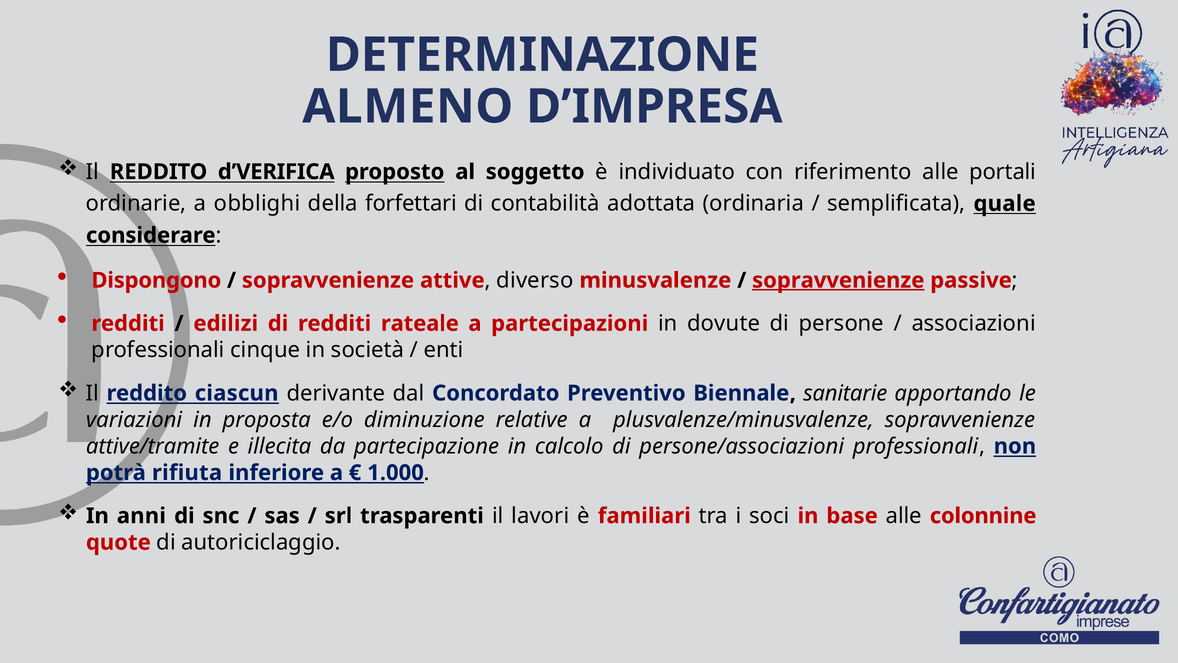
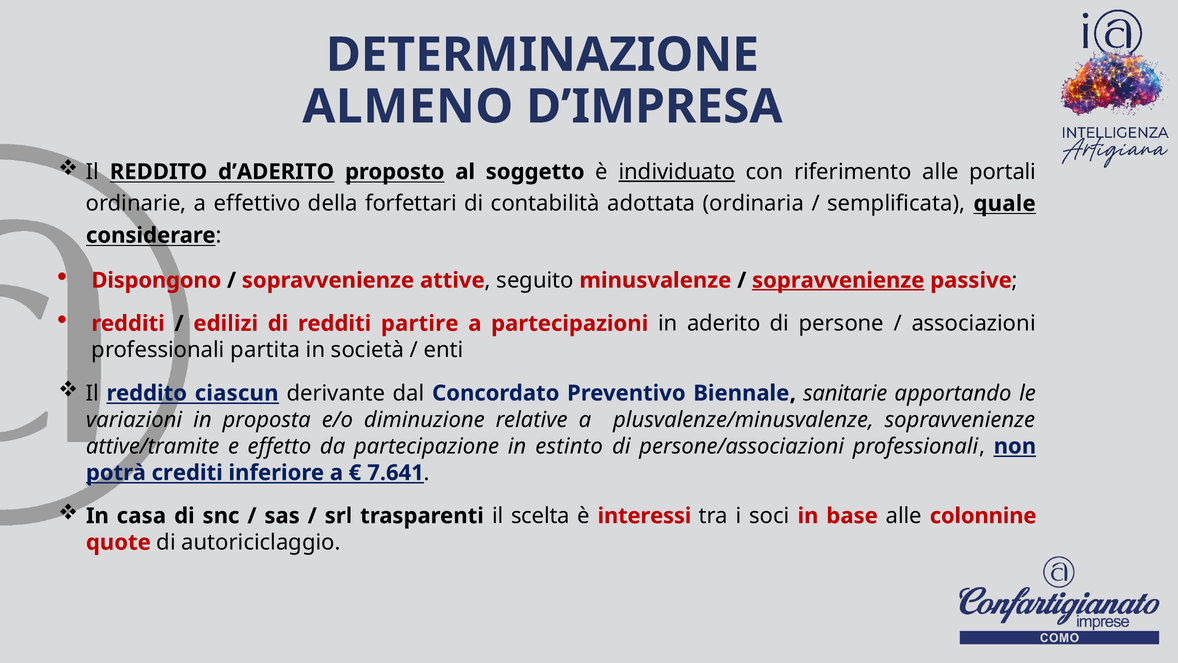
d’VERIFICA: d’VERIFICA -> d’ADERITO
individuato underline: none -> present
obblighi: obblighi -> effettivo
diverso: diverso -> seguito
rateale: rateale -> partire
dovute: dovute -> aderito
cinque: cinque -> partita
illecita: illecita -> effetto
calcolo: calcolo -> estinto
rifiuta: rifiuta -> crediti
1.000: 1.000 -> 7.641
anni: anni -> casa
lavori: lavori -> scelta
familiari: familiari -> interessi
